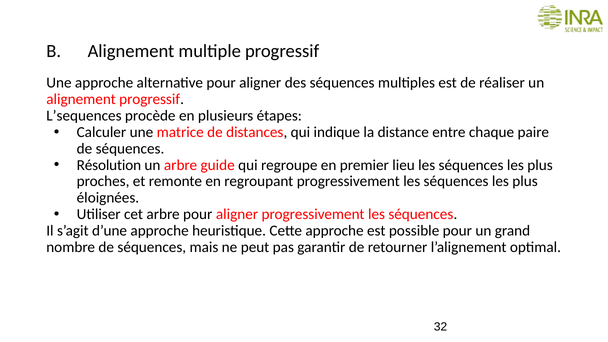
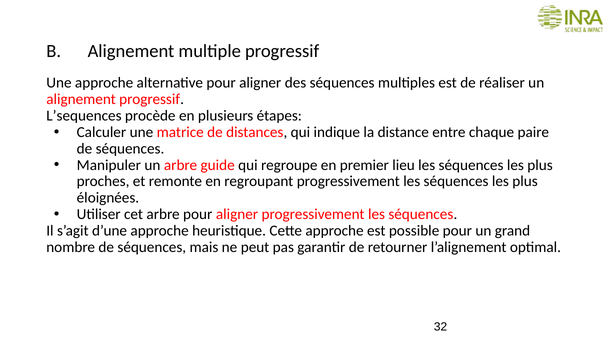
Résolution: Résolution -> Manipuler
